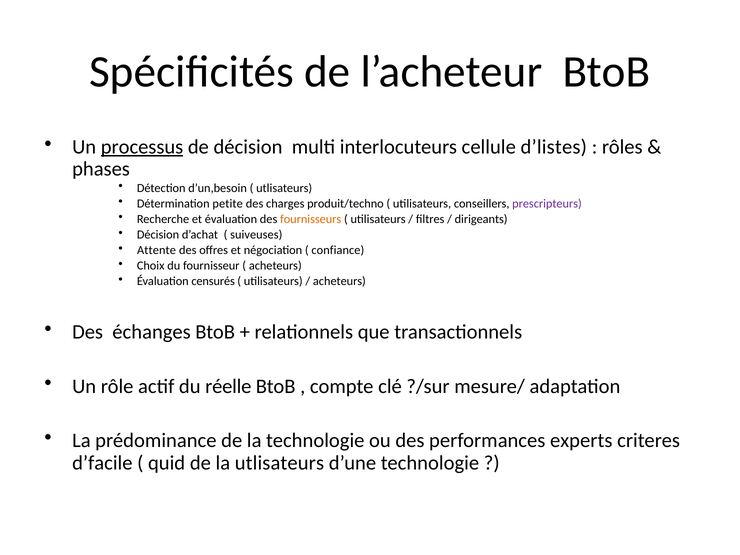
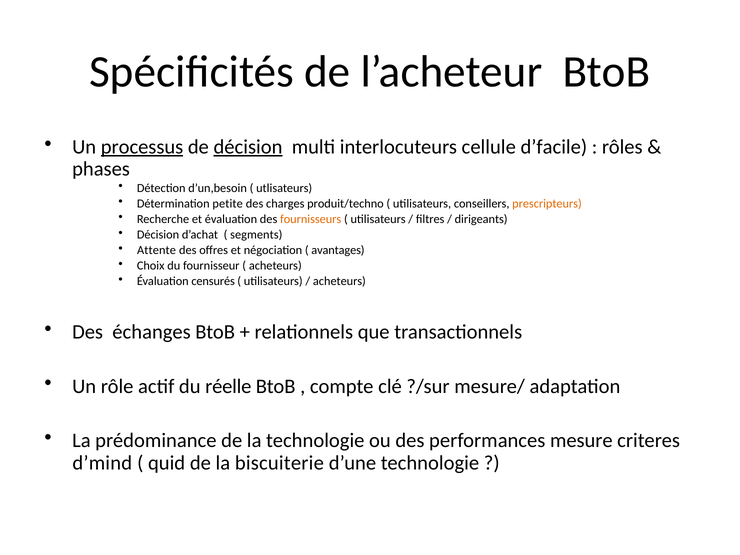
décision at (248, 147) underline: none -> present
d’listes: d’listes -> d’facile
prescripteurs colour: purple -> orange
suiveuses: suiveuses -> segments
confiance: confiance -> avantages
experts: experts -> mesure
d’facile: d’facile -> d’mind
la utlisateurs: utlisateurs -> biscuiterie
